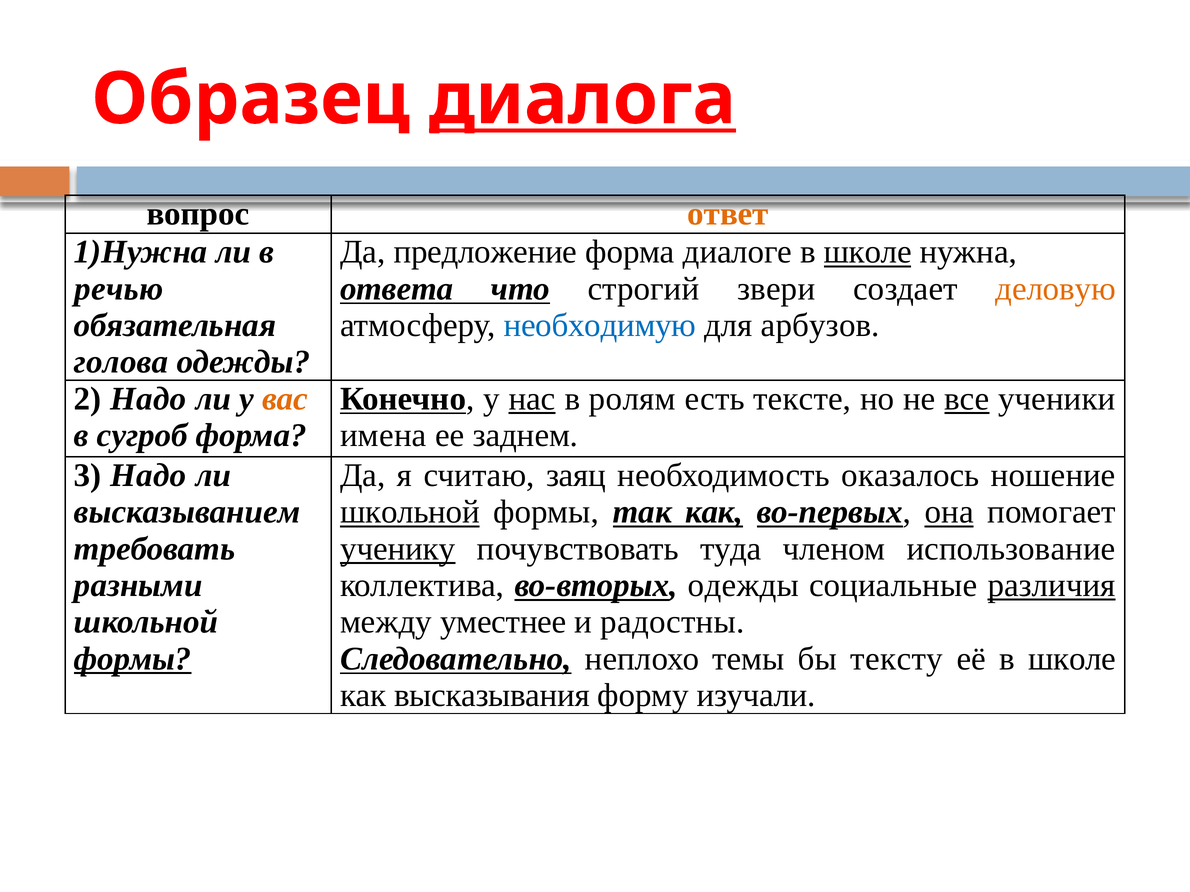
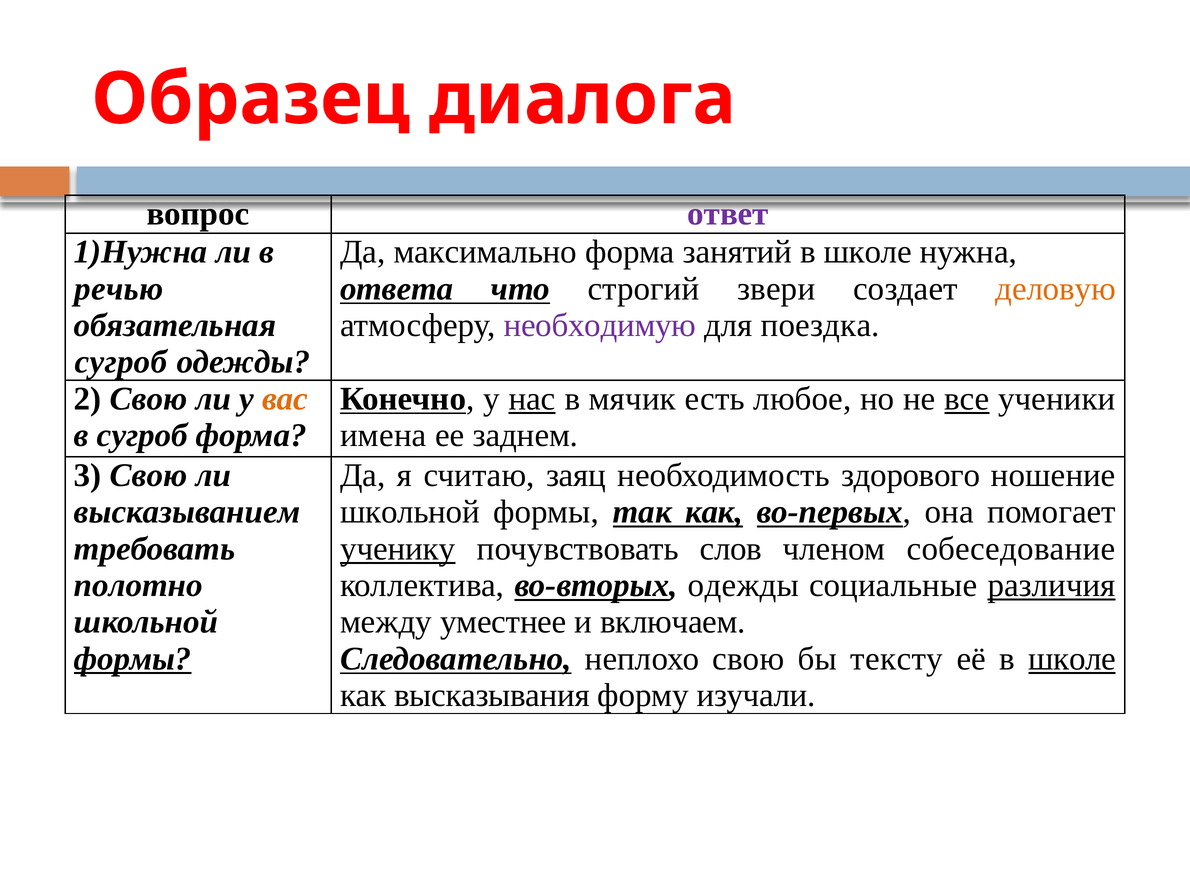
диалога underline: present -> none
ответ colour: orange -> purple
предложение: предложение -> максимально
диалоге: диалоге -> занятий
школе at (868, 252) underline: present -> none
необходимую colour: blue -> purple
арбузов: арбузов -> поездка
голова at (121, 362): голова -> сугроб
2 Надо: Надо -> Свою
ролям: ролям -> мячик
тексте: тексте -> любое
3 Надо: Надо -> Свою
оказалось: оказалось -> здорового
школьной at (410, 512) underline: present -> none
она underline: present -> none
туда: туда -> слов
использование: использование -> собеседование
разными: разными -> полотно
радостны: радостны -> включаем
неплохо темы: темы -> свою
школе at (1072, 659) underline: none -> present
